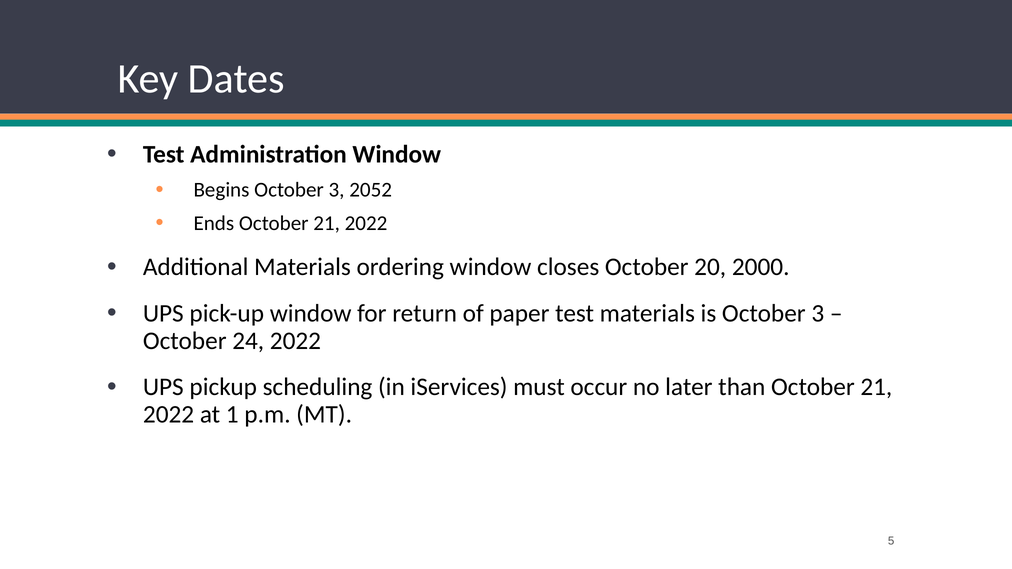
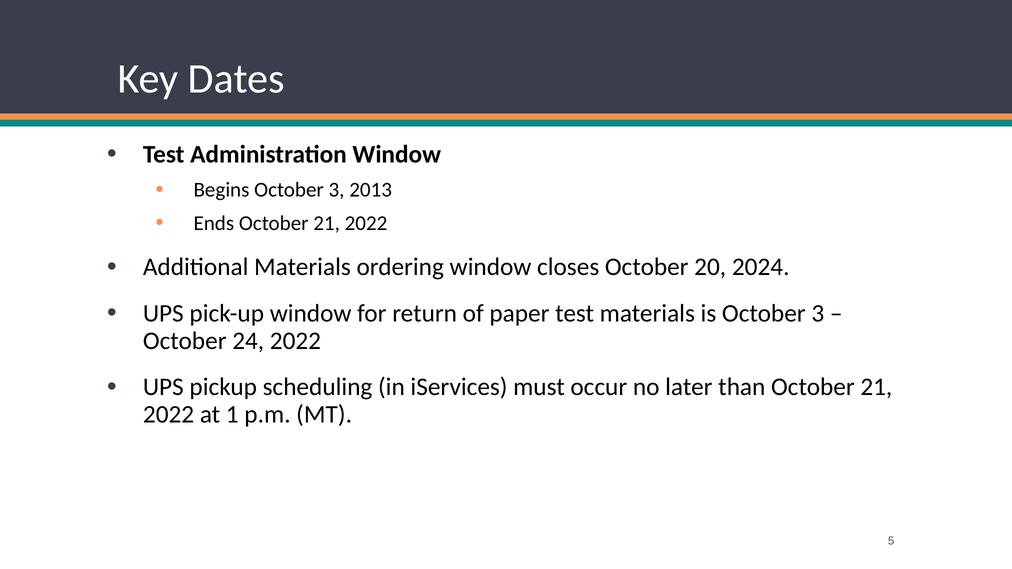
2052: 2052 -> 2013
2000: 2000 -> 2024
